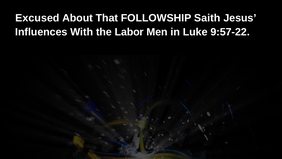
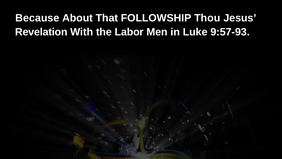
Excused: Excused -> Because
Saith: Saith -> Thou
Influences: Influences -> Revelation
9:57-22: 9:57-22 -> 9:57-93
